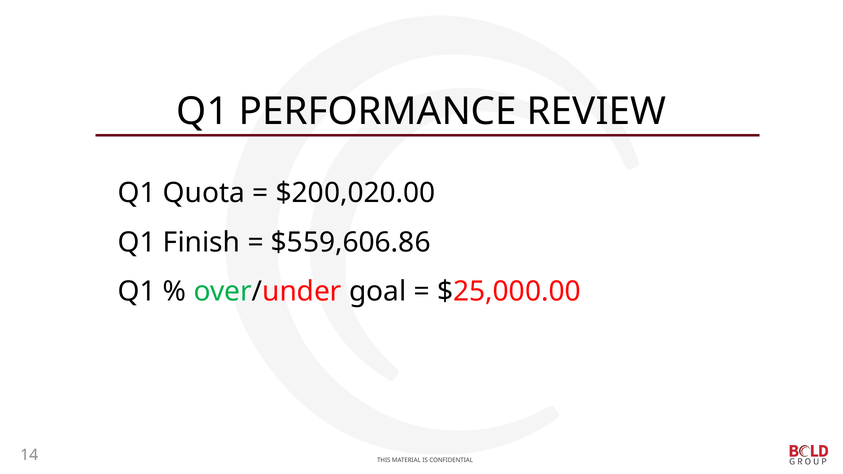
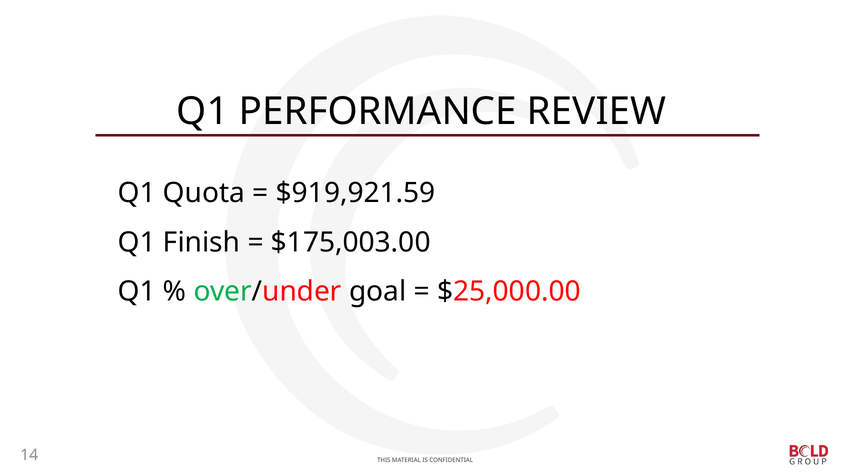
$200,020.00: $200,020.00 -> $919,921.59
$559,606.86: $559,606.86 -> $175,003.00
